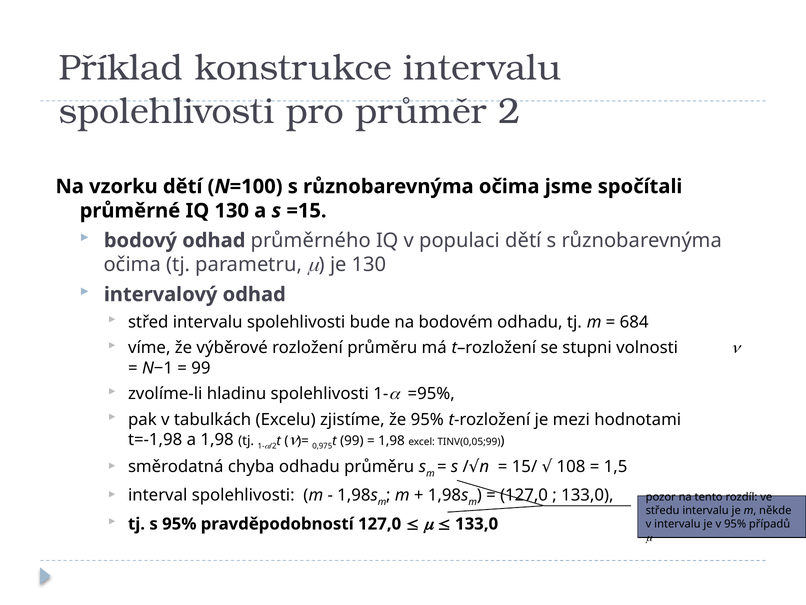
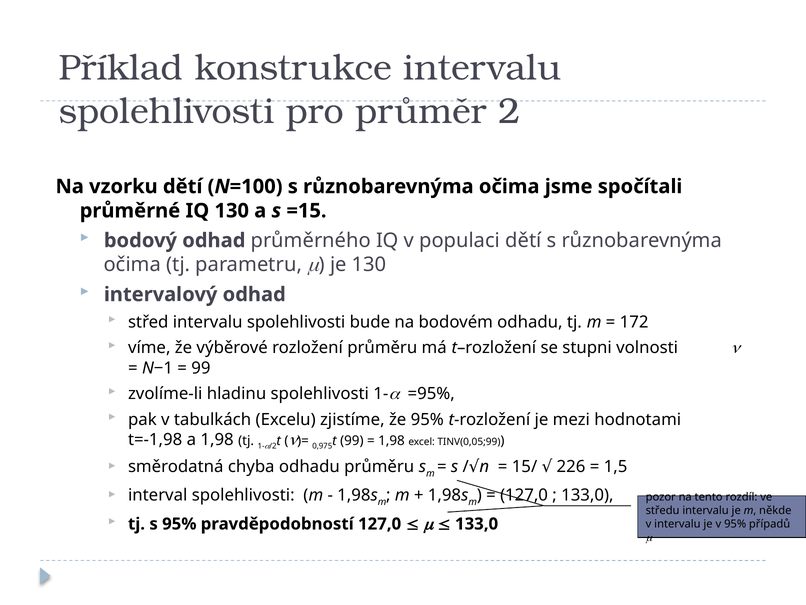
684: 684 -> 172
108: 108 -> 226
